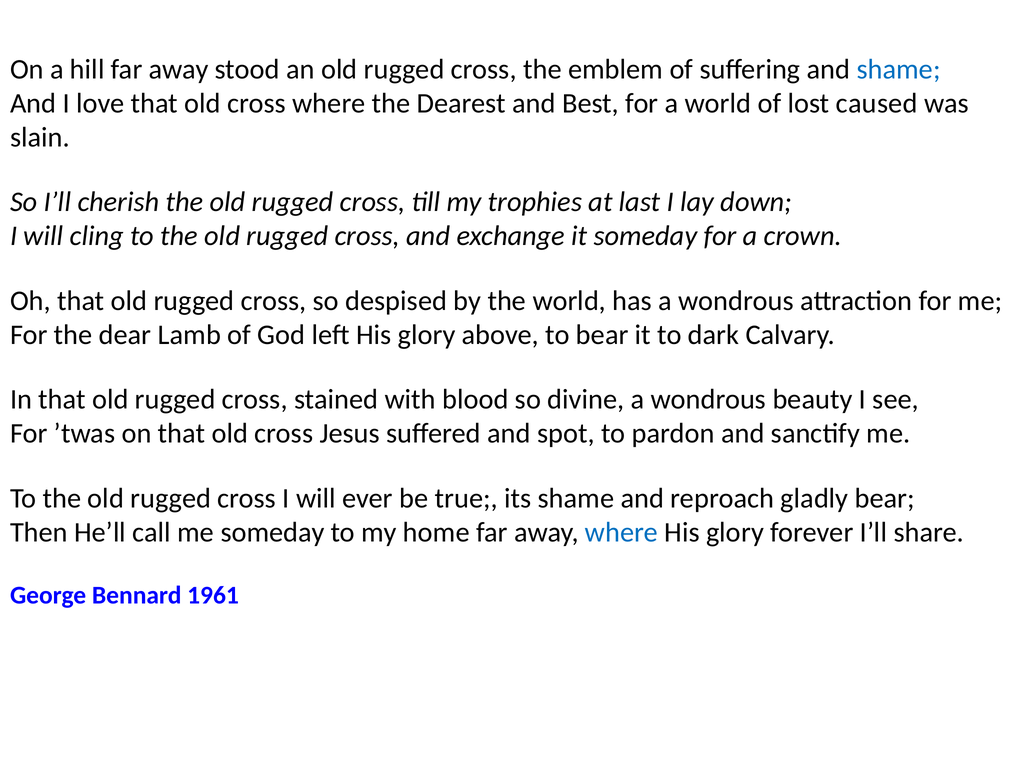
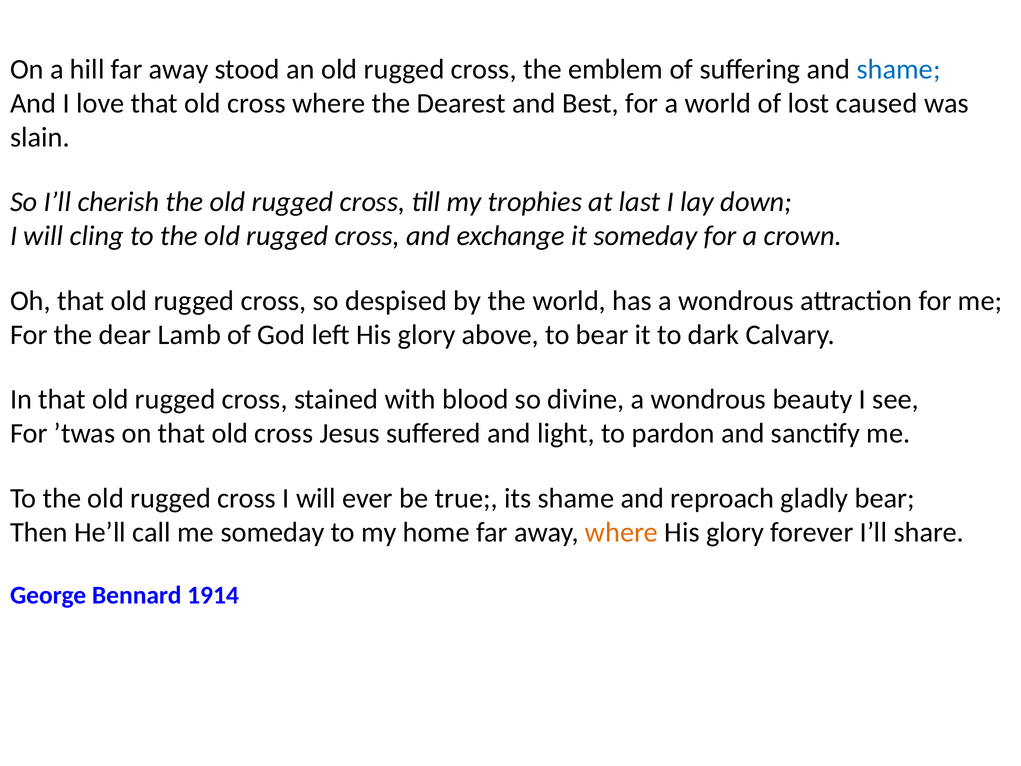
spot: spot -> light
where at (621, 532) colour: blue -> orange
1961: 1961 -> 1914
